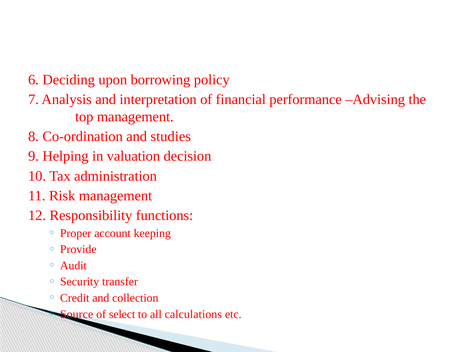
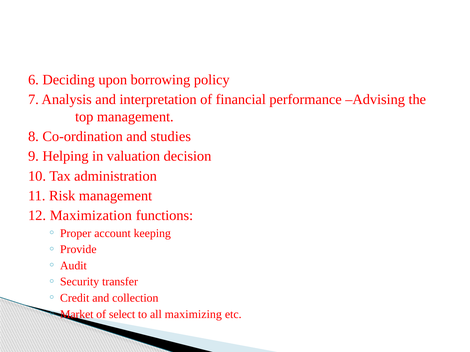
Responsibility: Responsibility -> Maximization
Source: Source -> Market
calculations: calculations -> maximizing
